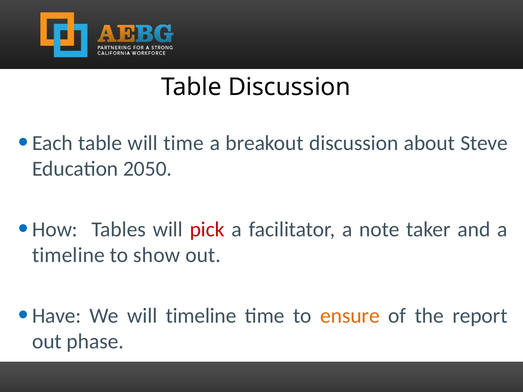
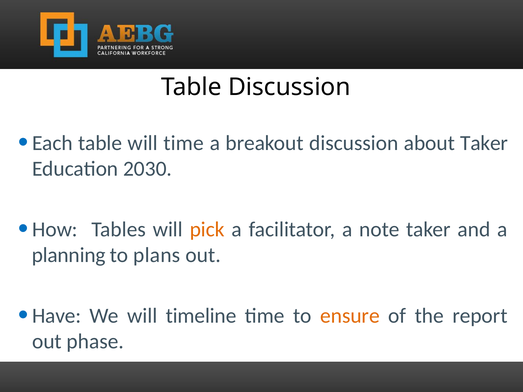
about Steve: Steve -> Taker
2050: 2050 -> 2030
pick colour: red -> orange
timeline at (68, 255): timeline -> planning
show: show -> plans
